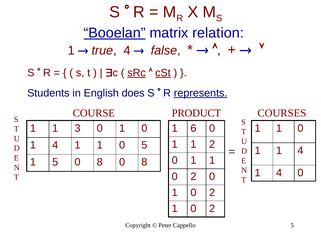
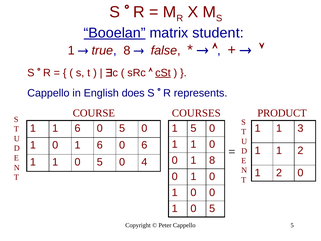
relation: relation -> student
true 4: 4 -> 8
sRc underline: present -> none
Students at (48, 93): Students -> Cappello
represents underline: present -> none
PRODUCT: PRODUCT -> COURSES
COURSES: COURSES -> PRODUCT
1 1 3: 3 -> 6
1 at (122, 128): 1 -> 5
1 6: 6 -> 5
0 at (300, 128): 0 -> 3
2 at (212, 144): 2 -> 0
4 at (55, 145): 4 -> 0
1 at (100, 145): 1 -> 6
0 5: 5 -> 6
1 1 4: 4 -> 2
1 at (212, 160): 1 -> 8
5 at (55, 162): 5 -> 1
8 at (100, 162): 8 -> 5
8 at (144, 162): 8 -> 4
4 at (279, 173): 4 -> 2
2 at (193, 176): 2 -> 1
2 at (212, 192): 2 -> 0
2 at (212, 208): 2 -> 5
